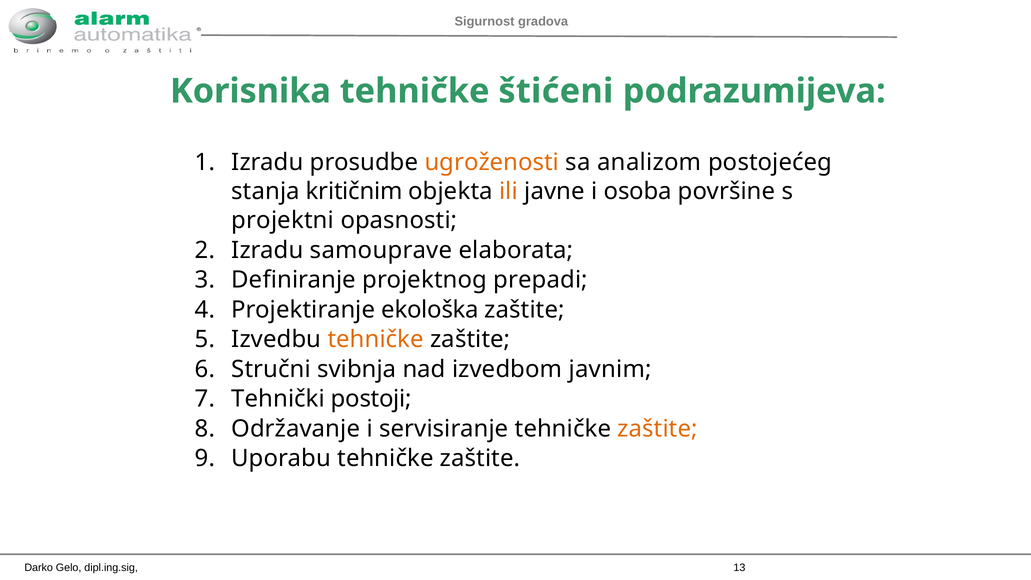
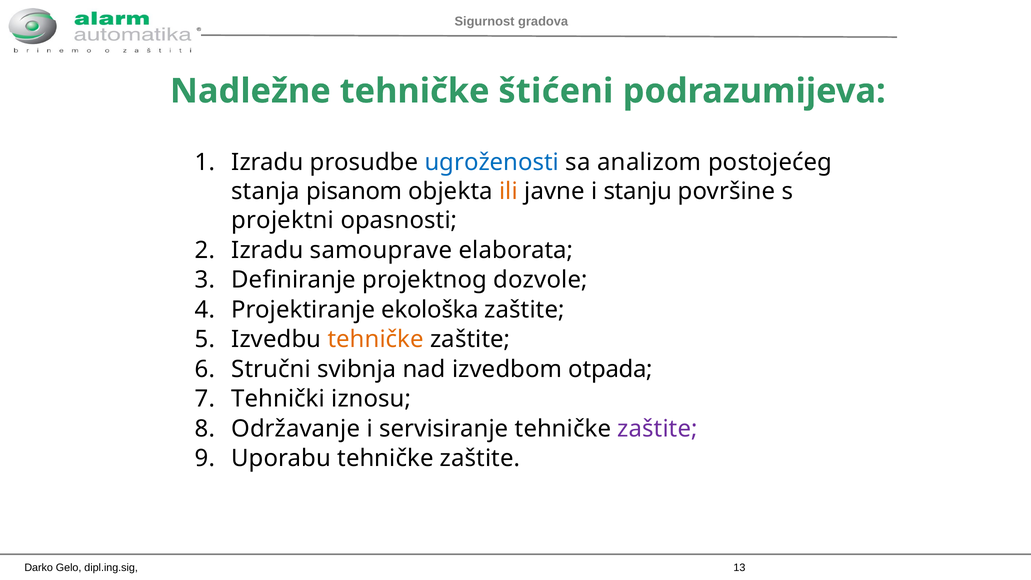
Korisnika: Korisnika -> Nadležne
ugroženosti colour: orange -> blue
kritičnim: kritičnim -> pisanom
osoba: osoba -> stanju
prepadi: prepadi -> dozvole
javnim: javnim -> otpada
postoji: postoji -> iznosu
zaštite at (657, 429) colour: orange -> purple
